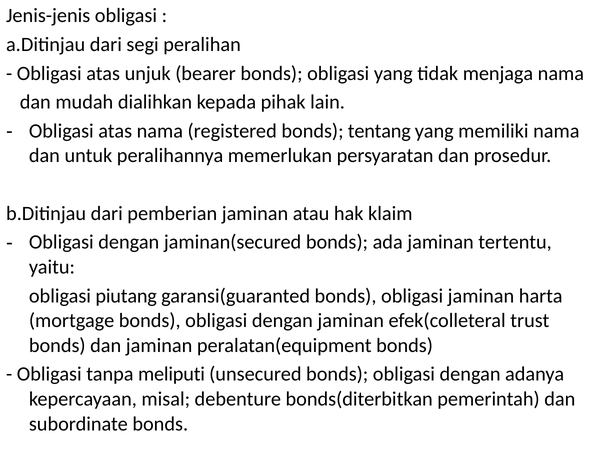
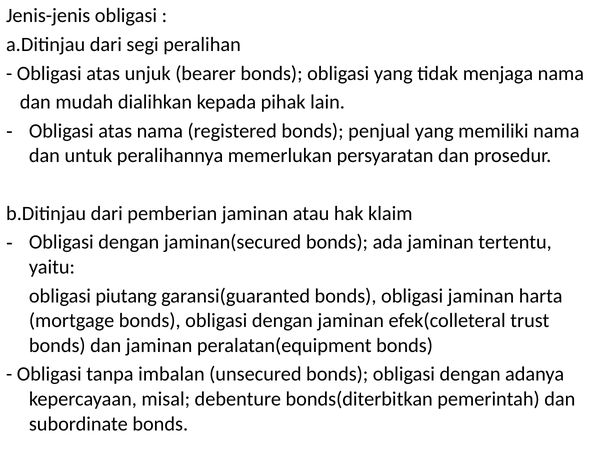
tentang: tentang -> penjual
meliputi: meliputi -> imbalan
